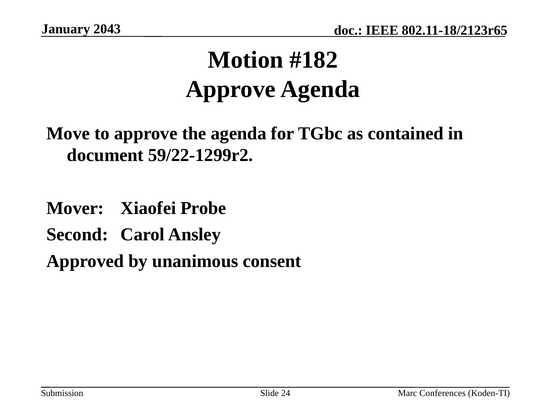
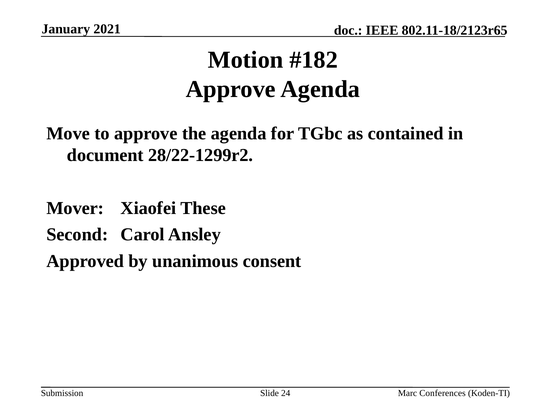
2043: 2043 -> 2021
59/22-1299r2: 59/22-1299r2 -> 28/22-1299r2
Probe: Probe -> These
